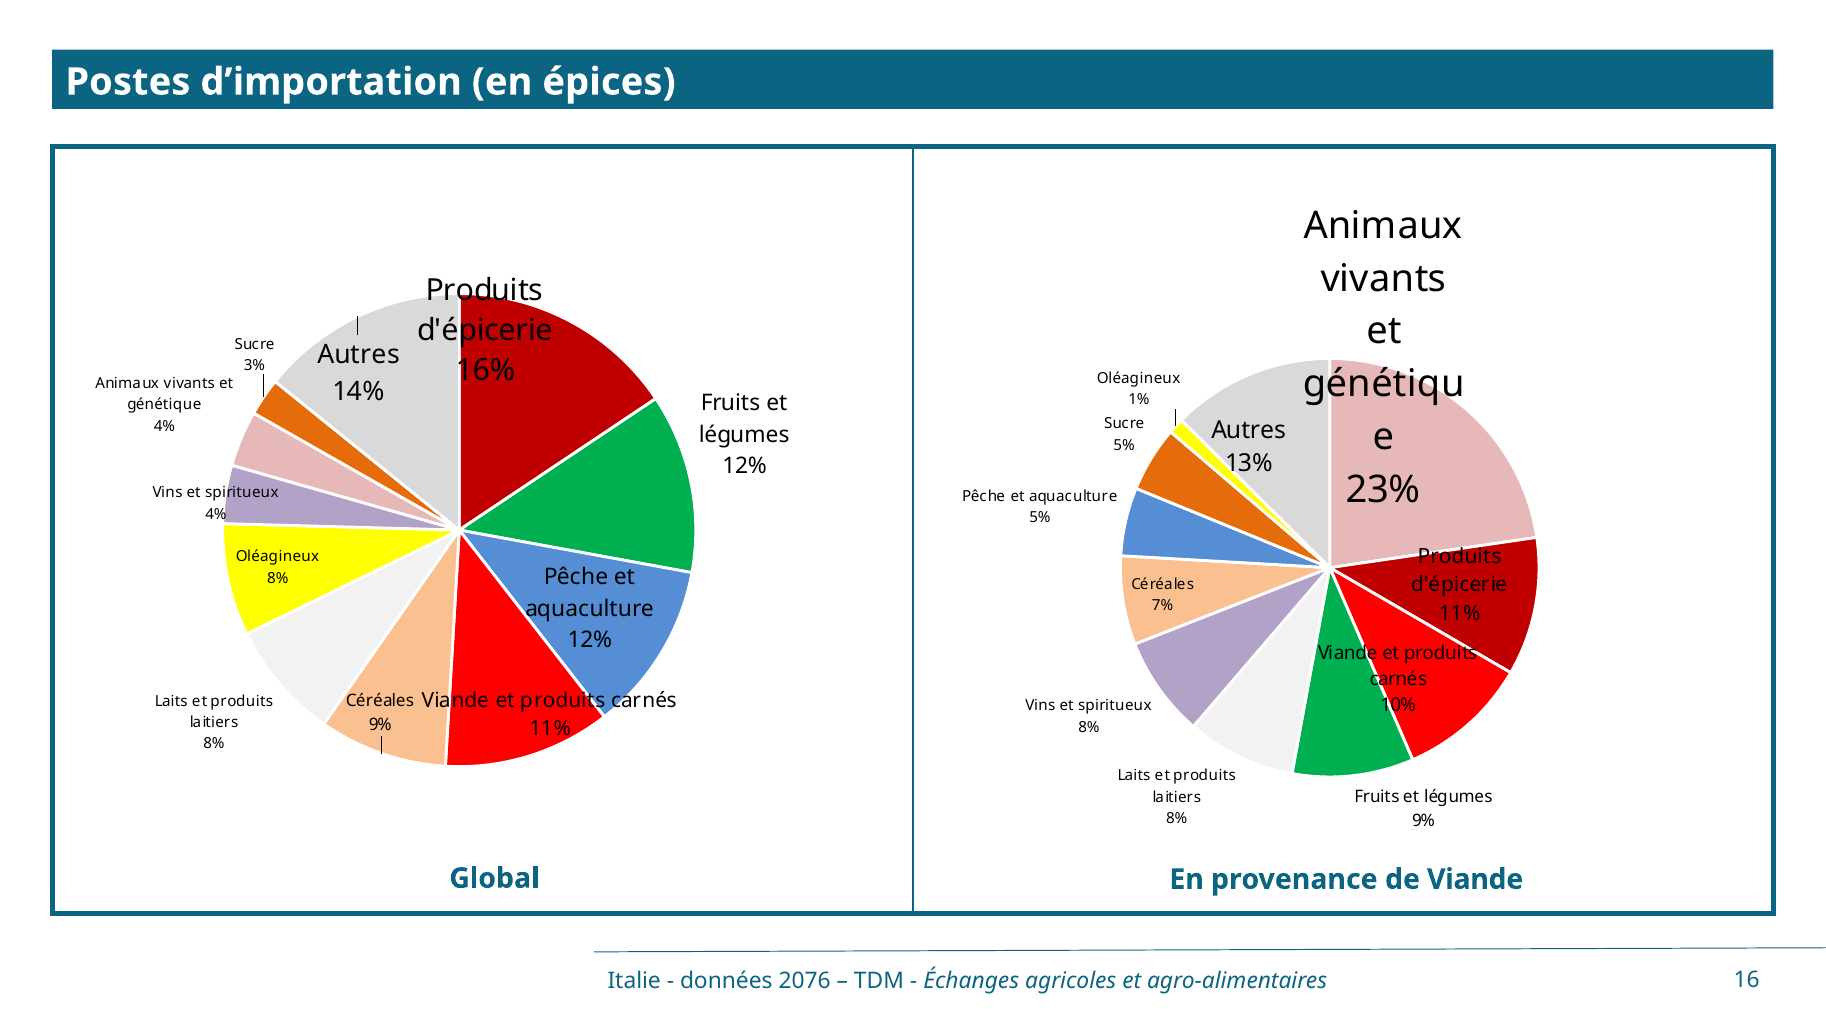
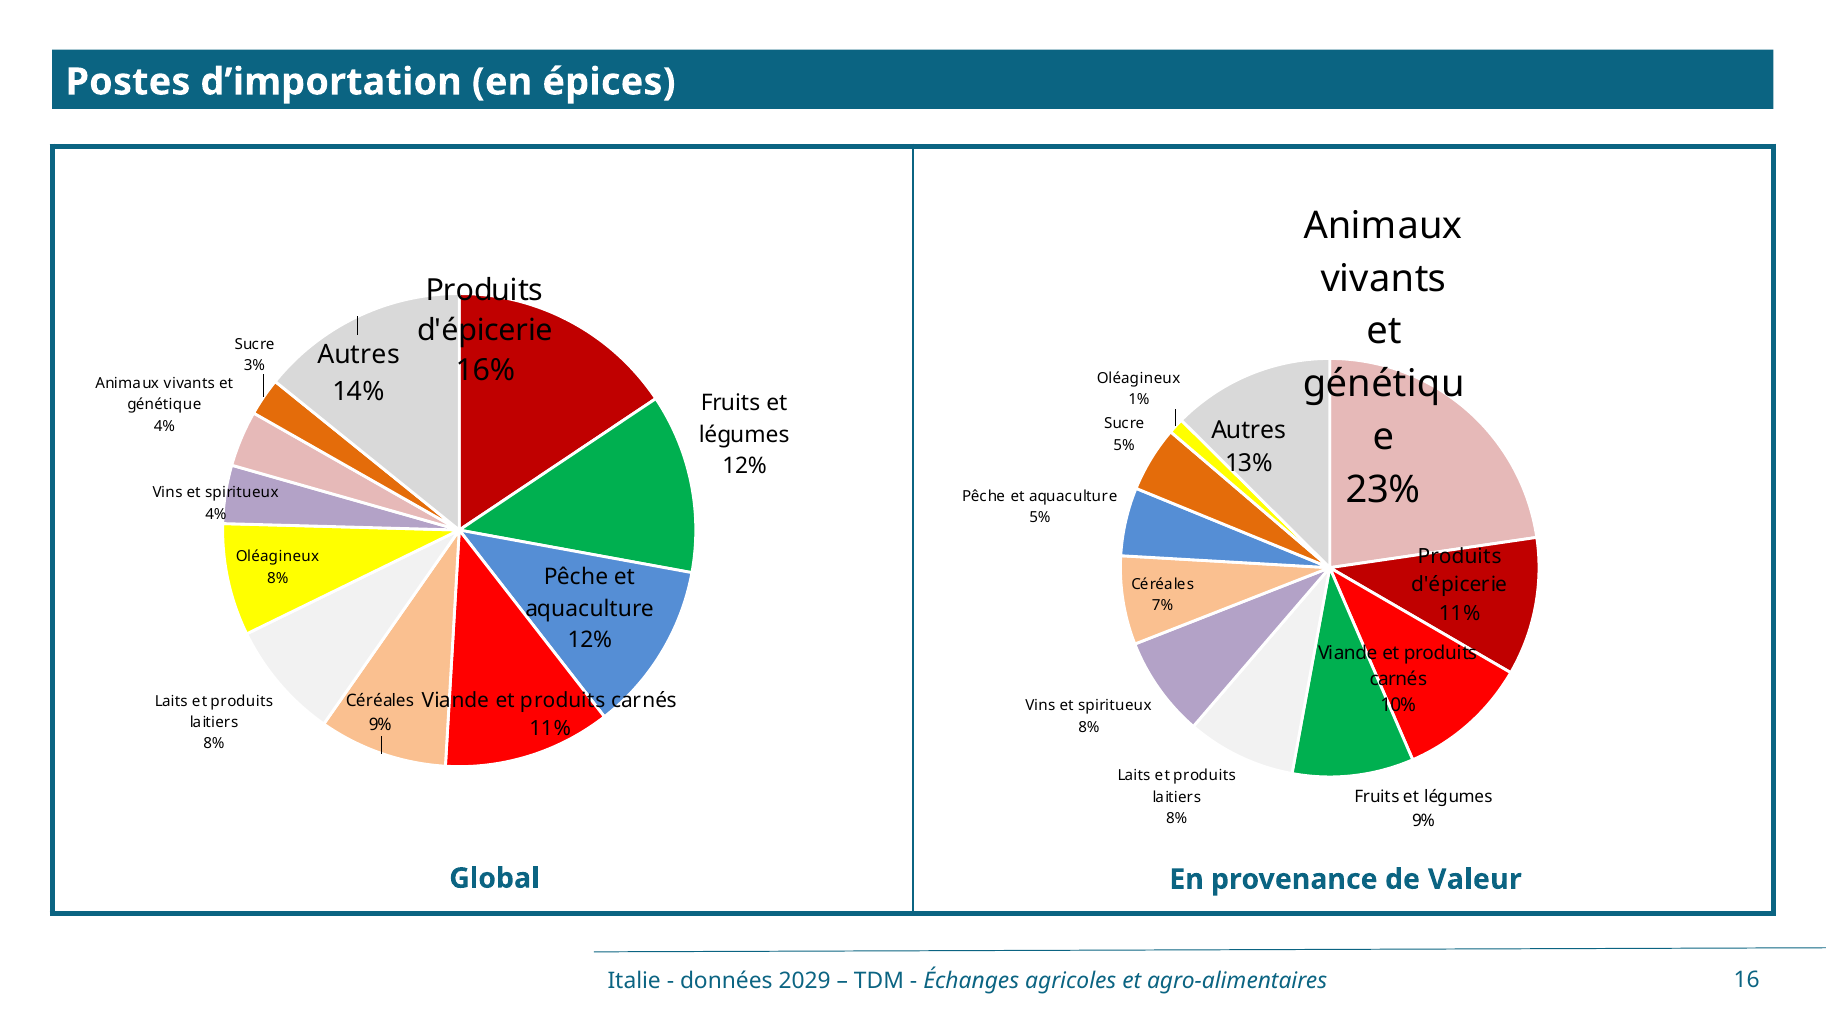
de Viande: Viande -> Valeur
2076: 2076 -> 2029
